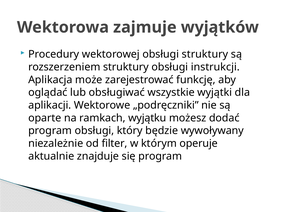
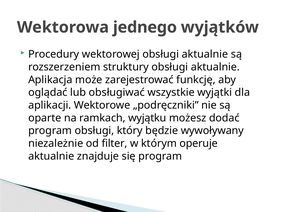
zajmuje: zajmuje -> jednego
wektorowej obsługi struktury: struktury -> aktualnie
struktury obsługi instrukcji: instrukcji -> aktualnie
